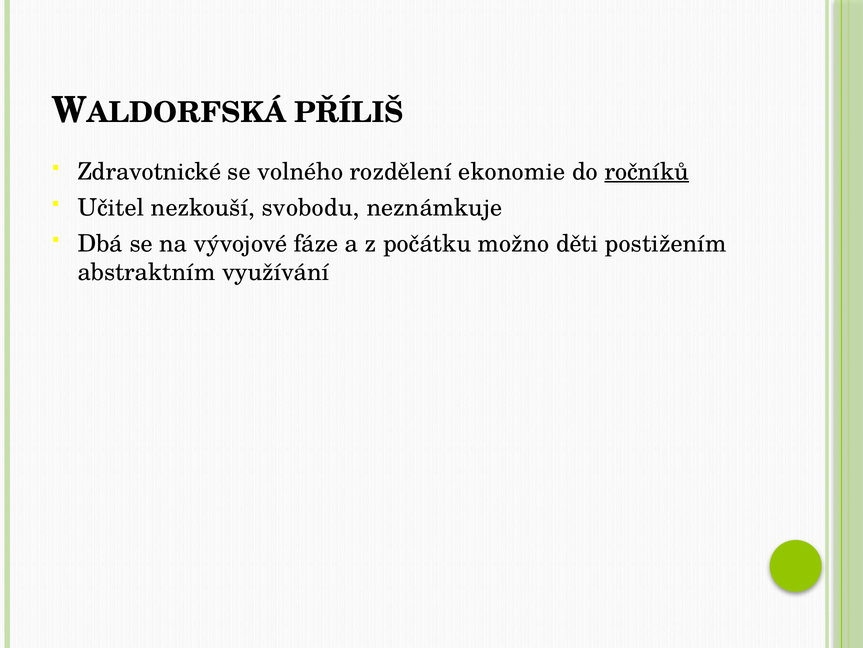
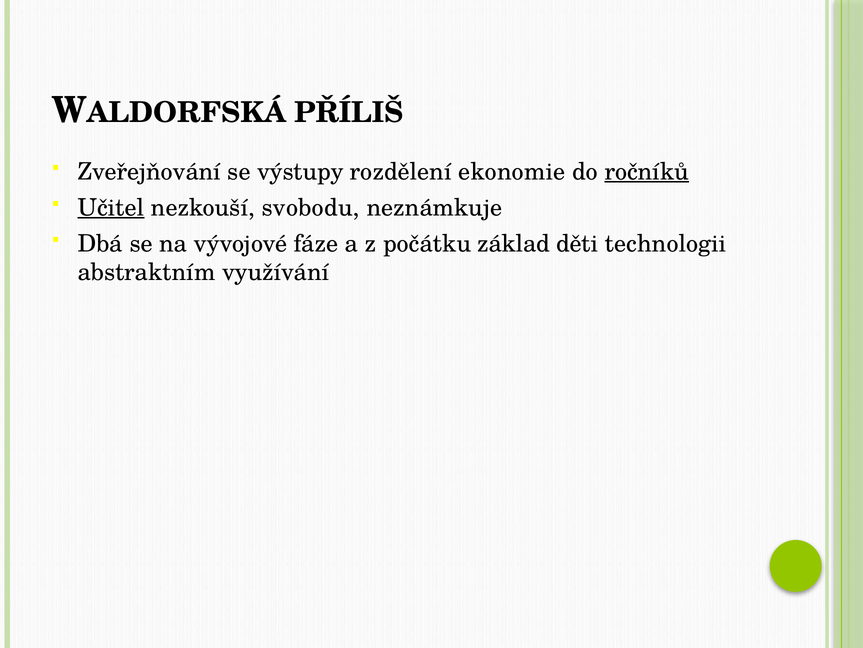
Zdravotnické: Zdravotnické -> Zveřejňování
volného: volného -> výstupy
Učitel underline: none -> present
možno: možno -> základ
postižením: postižením -> technologii
